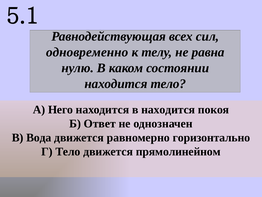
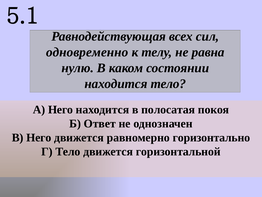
в находится: находится -> полосатая
В Вода: Вода -> Него
прямолинейном: прямолинейном -> горизонтальной
